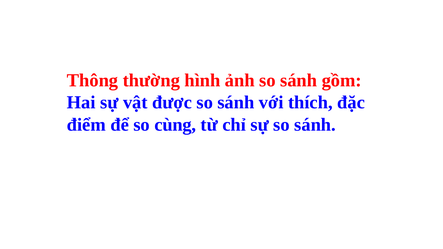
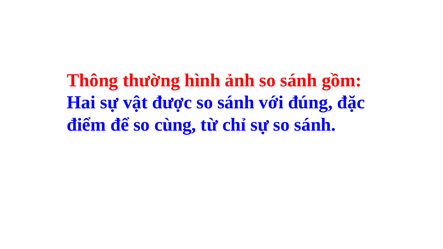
thích: thích -> đúng
